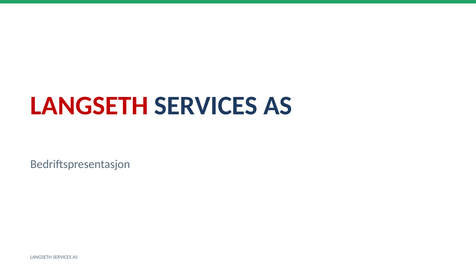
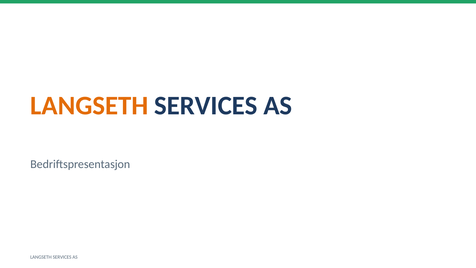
LANGSETH at (89, 106) colour: red -> orange
